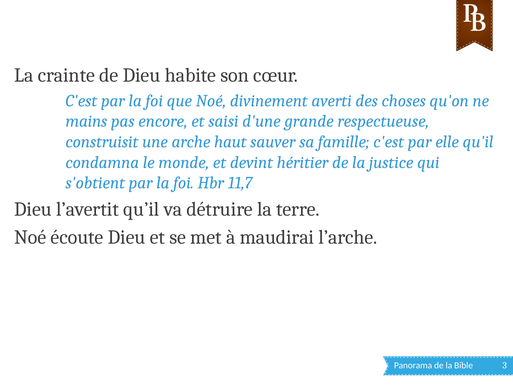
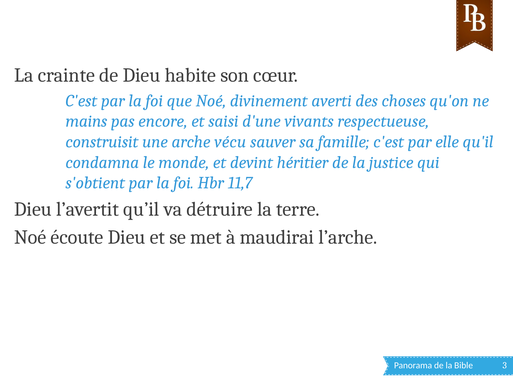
grande: grande -> vivants
haut: haut -> vécu
